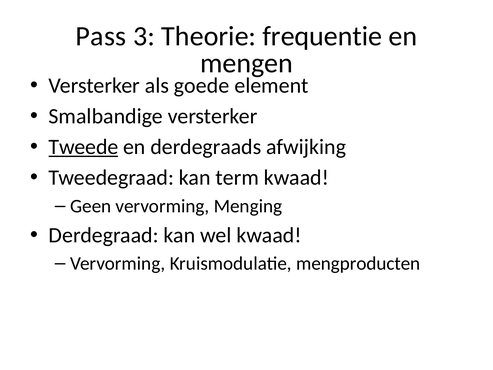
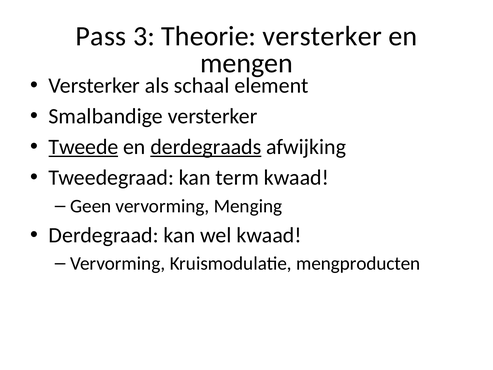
Theorie frequentie: frequentie -> versterker
goede: goede -> schaal
derdegraads underline: none -> present
